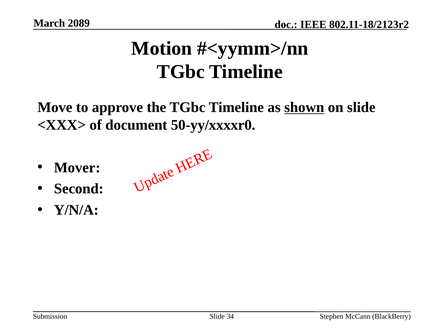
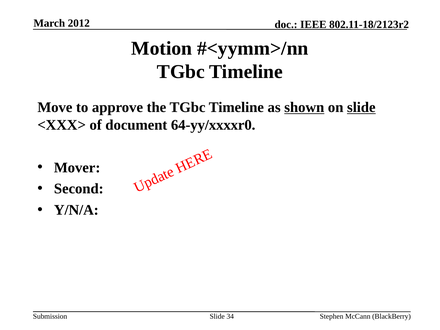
2089: 2089 -> 2012
slide at (361, 107) underline: none -> present
50-yy/xxxxr0: 50-yy/xxxxr0 -> 64-yy/xxxxr0
